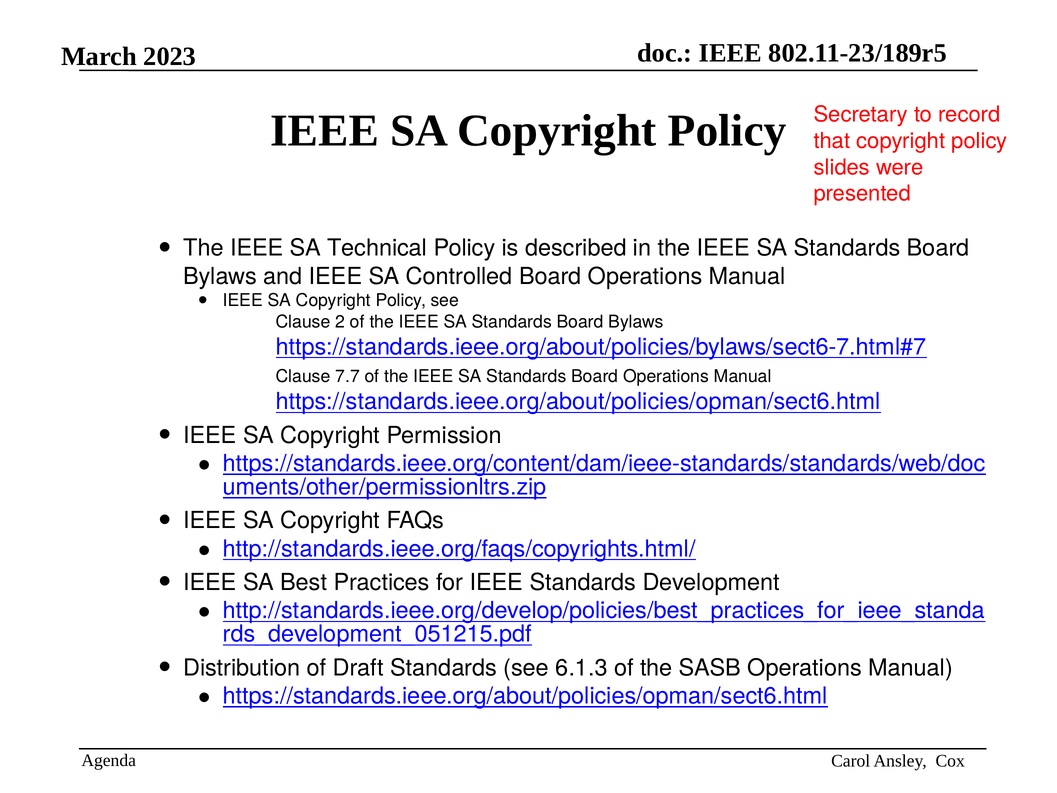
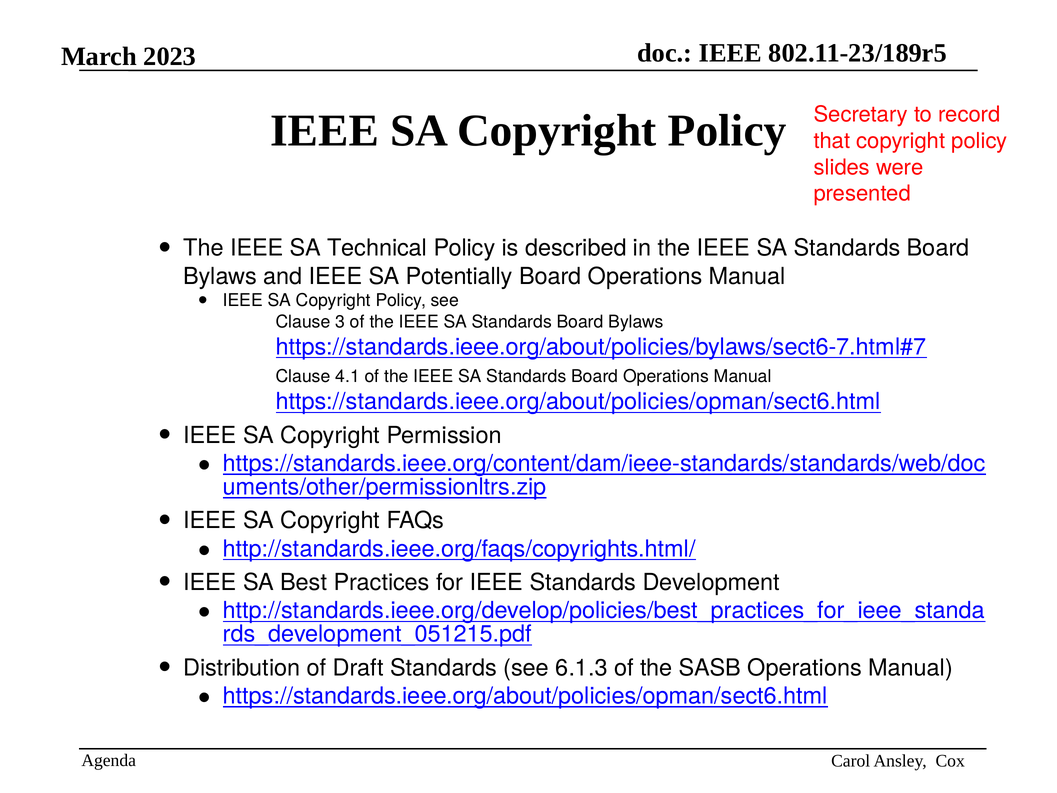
Controlled: Controlled -> Potentially
2: 2 -> 3
7.7: 7.7 -> 4.1
